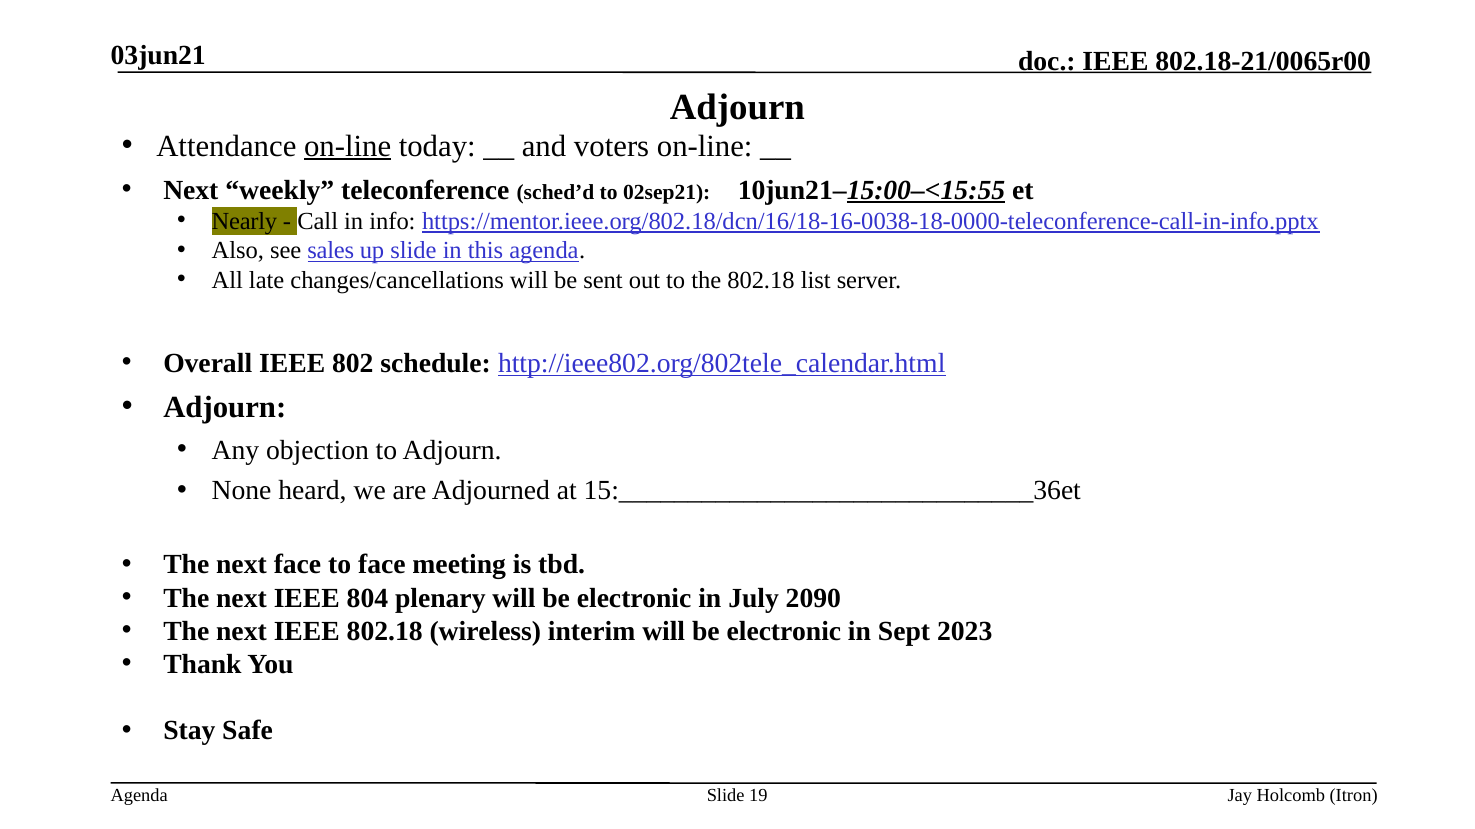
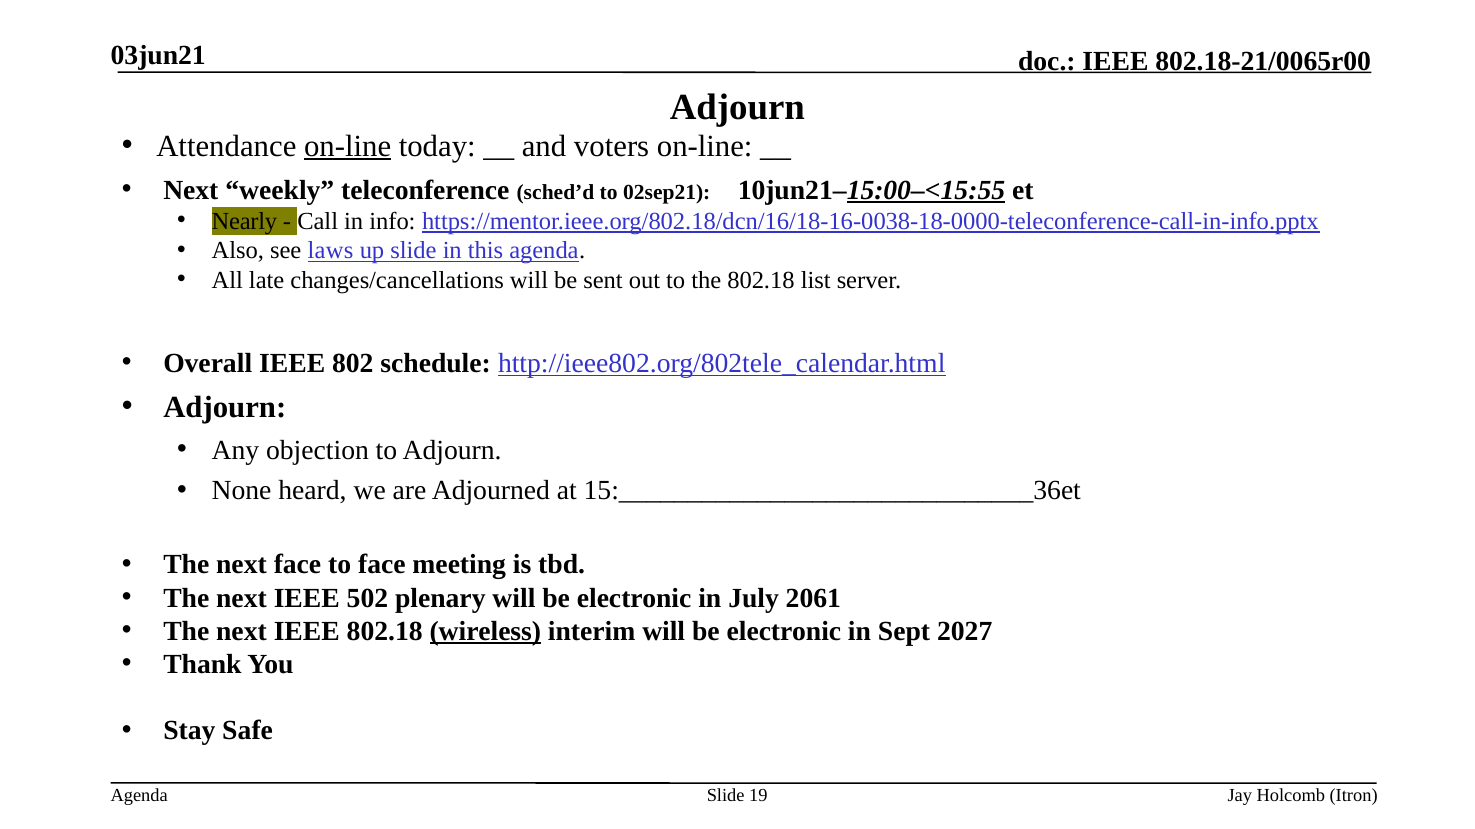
sales: sales -> laws
804: 804 -> 502
2090: 2090 -> 2061
wireless underline: none -> present
2023: 2023 -> 2027
